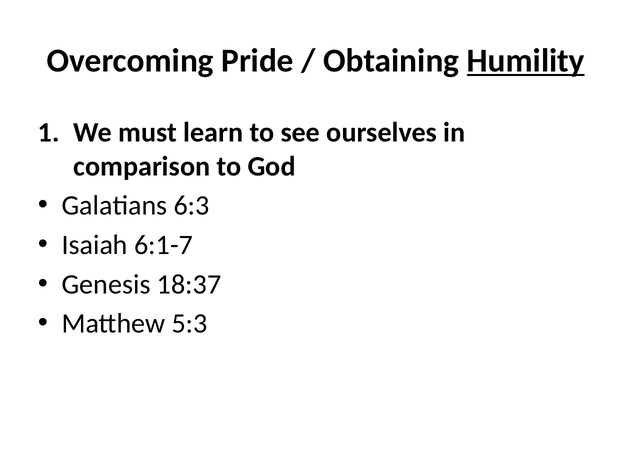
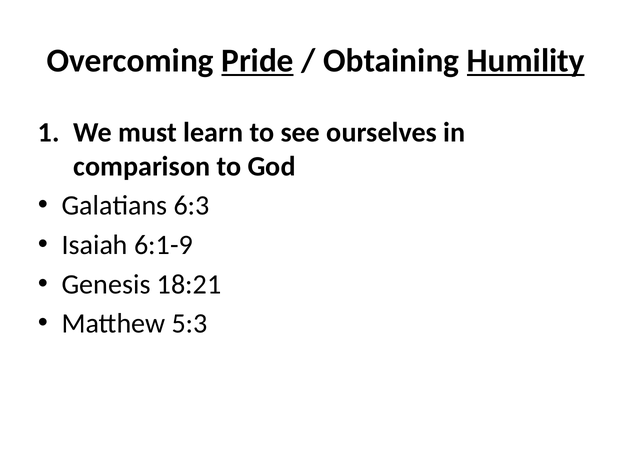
Pride underline: none -> present
6:1-7: 6:1-7 -> 6:1-9
18:37: 18:37 -> 18:21
